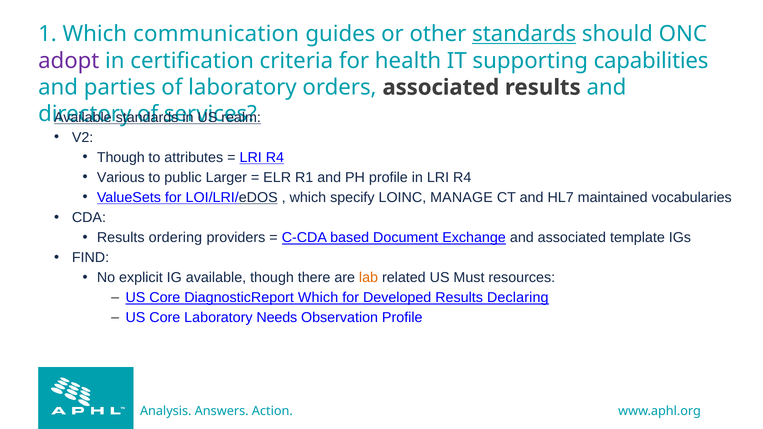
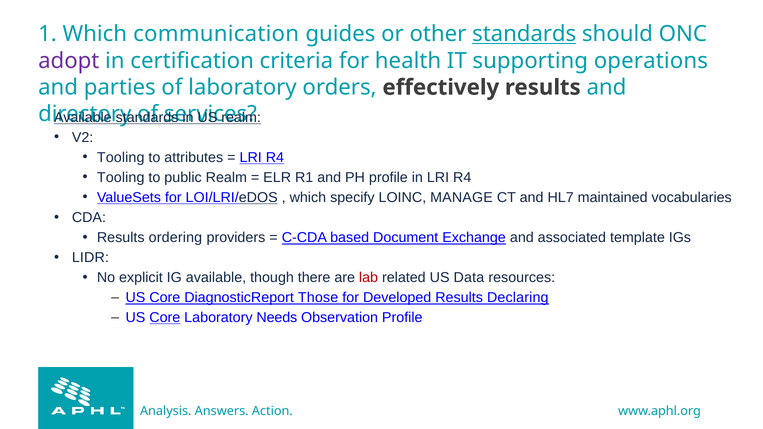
capabilities: capabilities -> operations
orders associated: associated -> effectively
Though at (121, 158): Though -> Tooling
Various at (121, 178): Various -> Tooling
public Larger: Larger -> Realm
FIND: FIND -> LIDR
lab colour: orange -> red
Must: Must -> Data
DiagnosticReport Which: Which -> Those
Core at (165, 318) underline: none -> present
